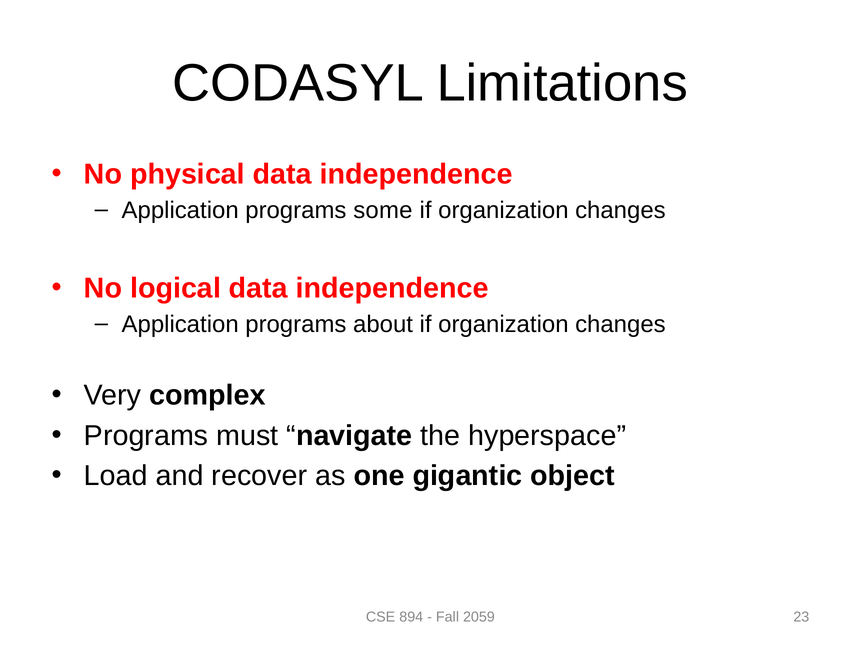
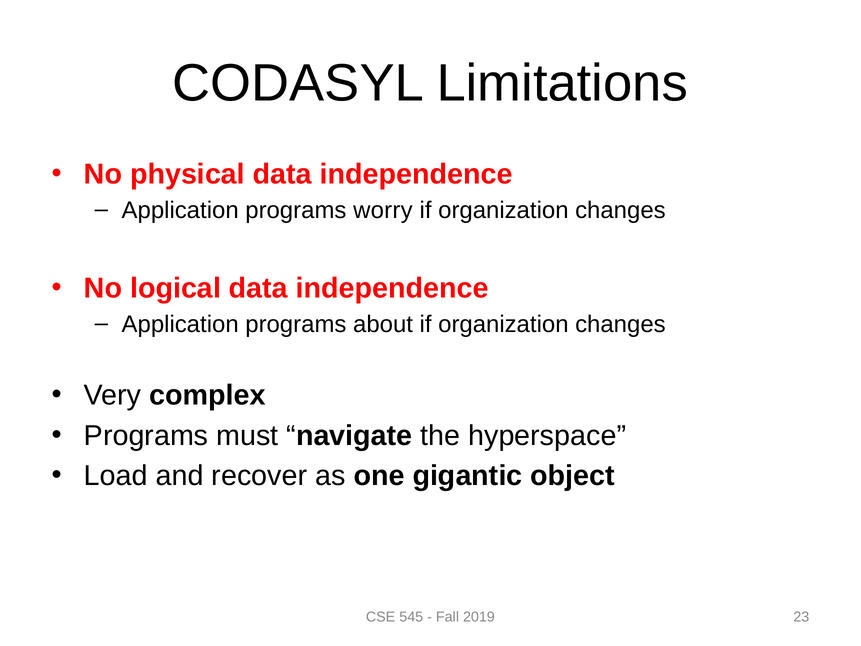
some: some -> worry
894: 894 -> 545
2059: 2059 -> 2019
